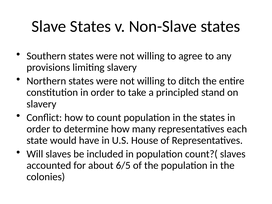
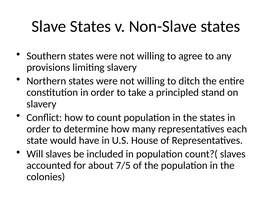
6/5: 6/5 -> 7/5
